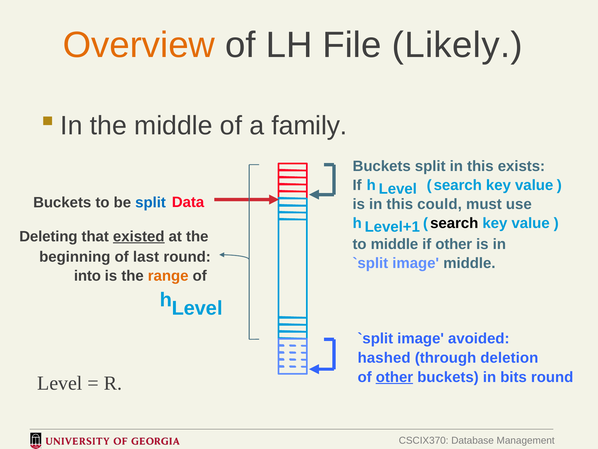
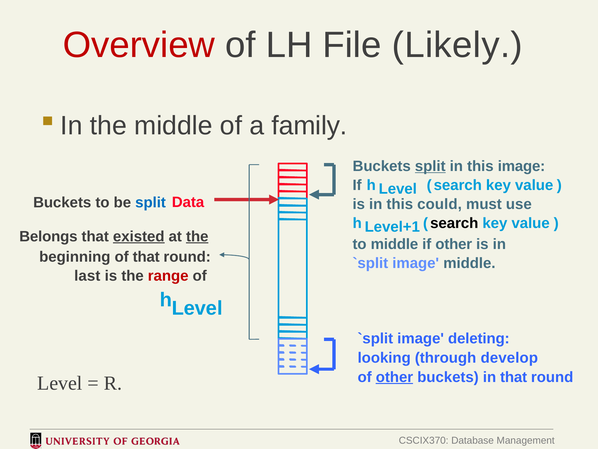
Overview colour: orange -> red
split at (430, 166) underline: none -> present
this exists: exists -> image
Deleting: Deleting -> Belongs
the at (197, 236) underline: none -> present
of last: last -> that
into: into -> last
range colour: orange -> red
avoided: avoided -> deleting
hashed: hashed -> looking
deletion: deletion -> develop
in bits: bits -> that
